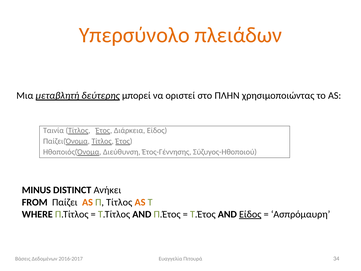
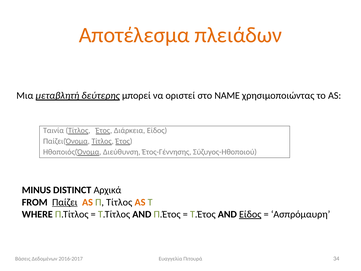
Υπερσύνολο: Υπερσύνολο -> Αποτέλεσμα
ΠΛΗΝ: ΠΛΗΝ -> NAME
Ανήκει: Ανήκει -> Αρχικά
Παίζει underline: none -> present
